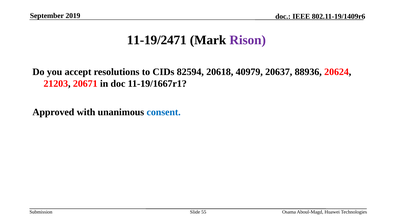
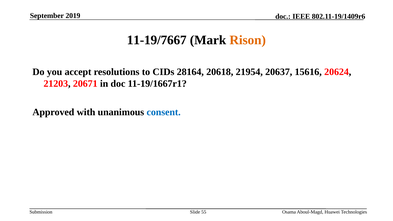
11-19/2471: 11-19/2471 -> 11-19/7667
Rison colour: purple -> orange
82594: 82594 -> 28164
40979: 40979 -> 21954
88936: 88936 -> 15616
